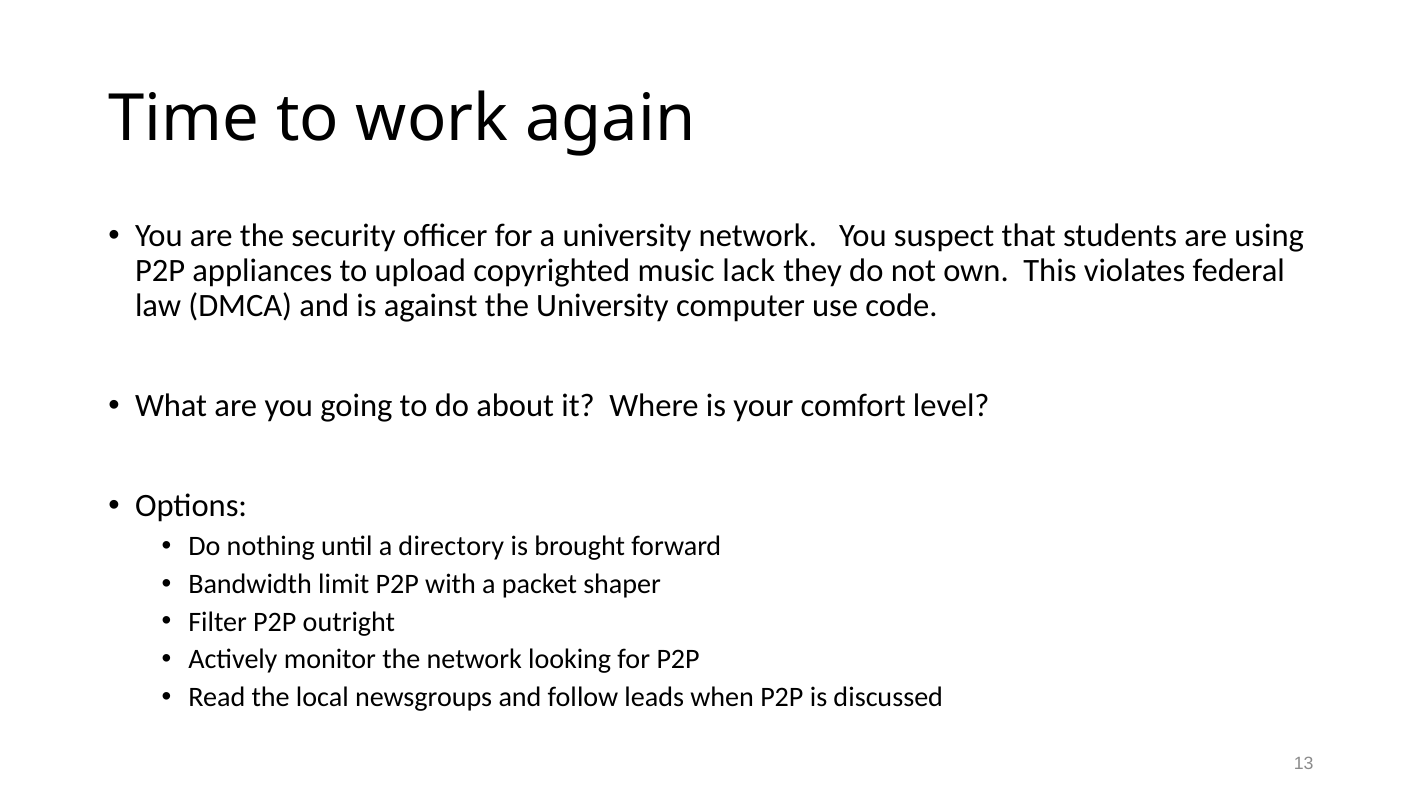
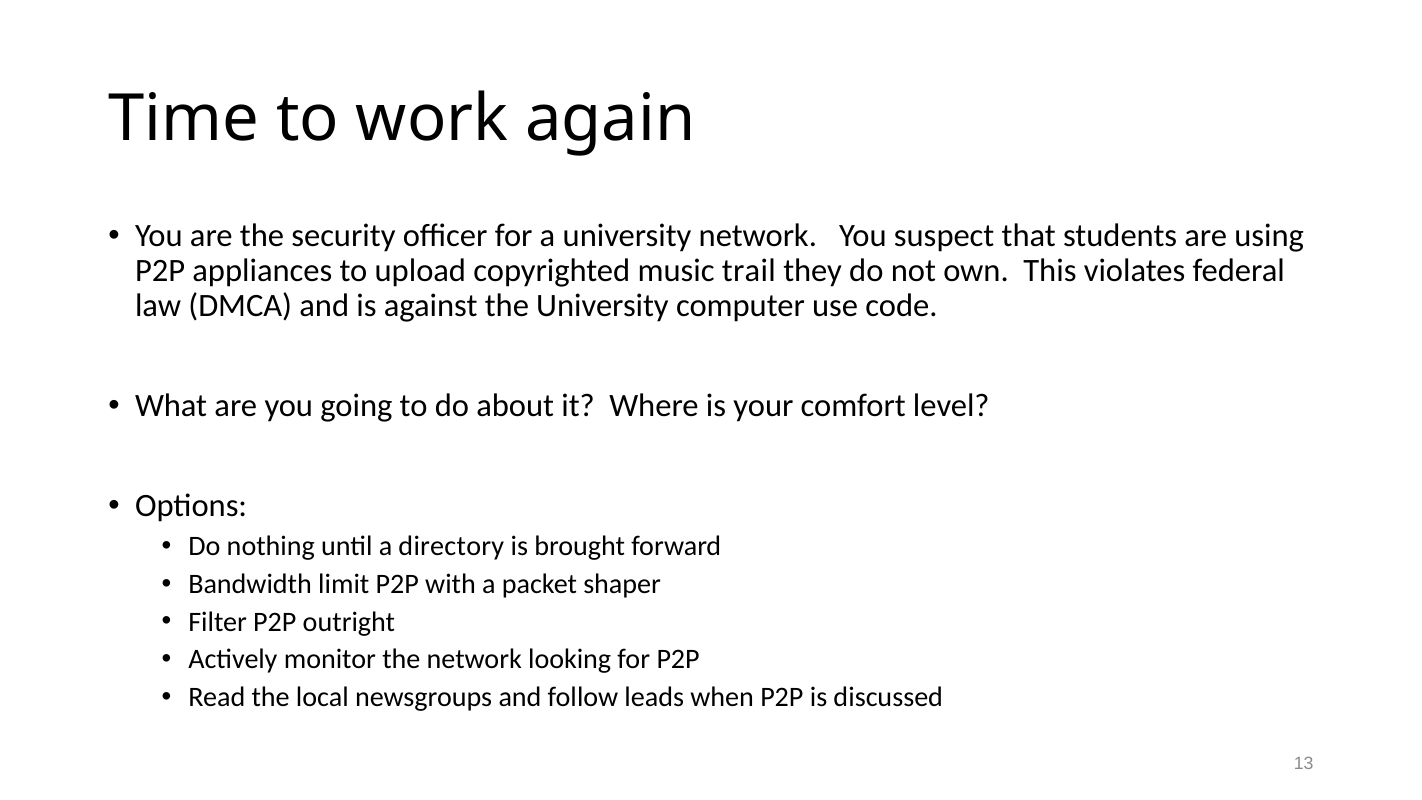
lack: lack -> trail
